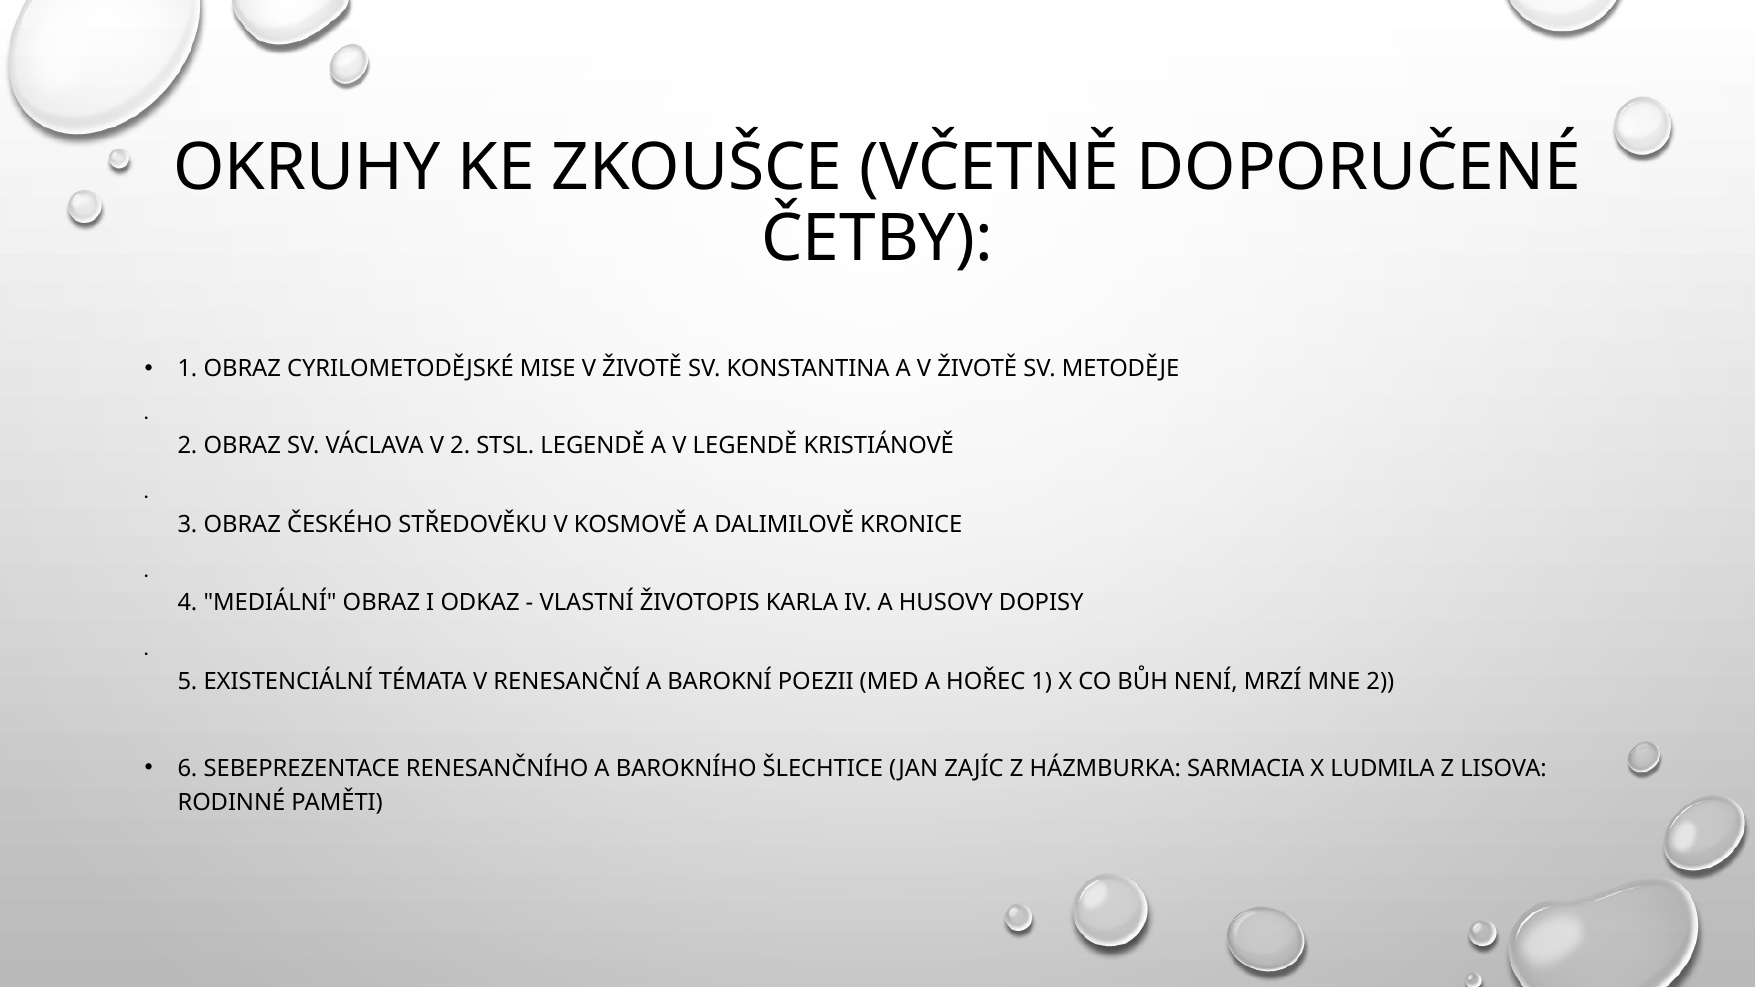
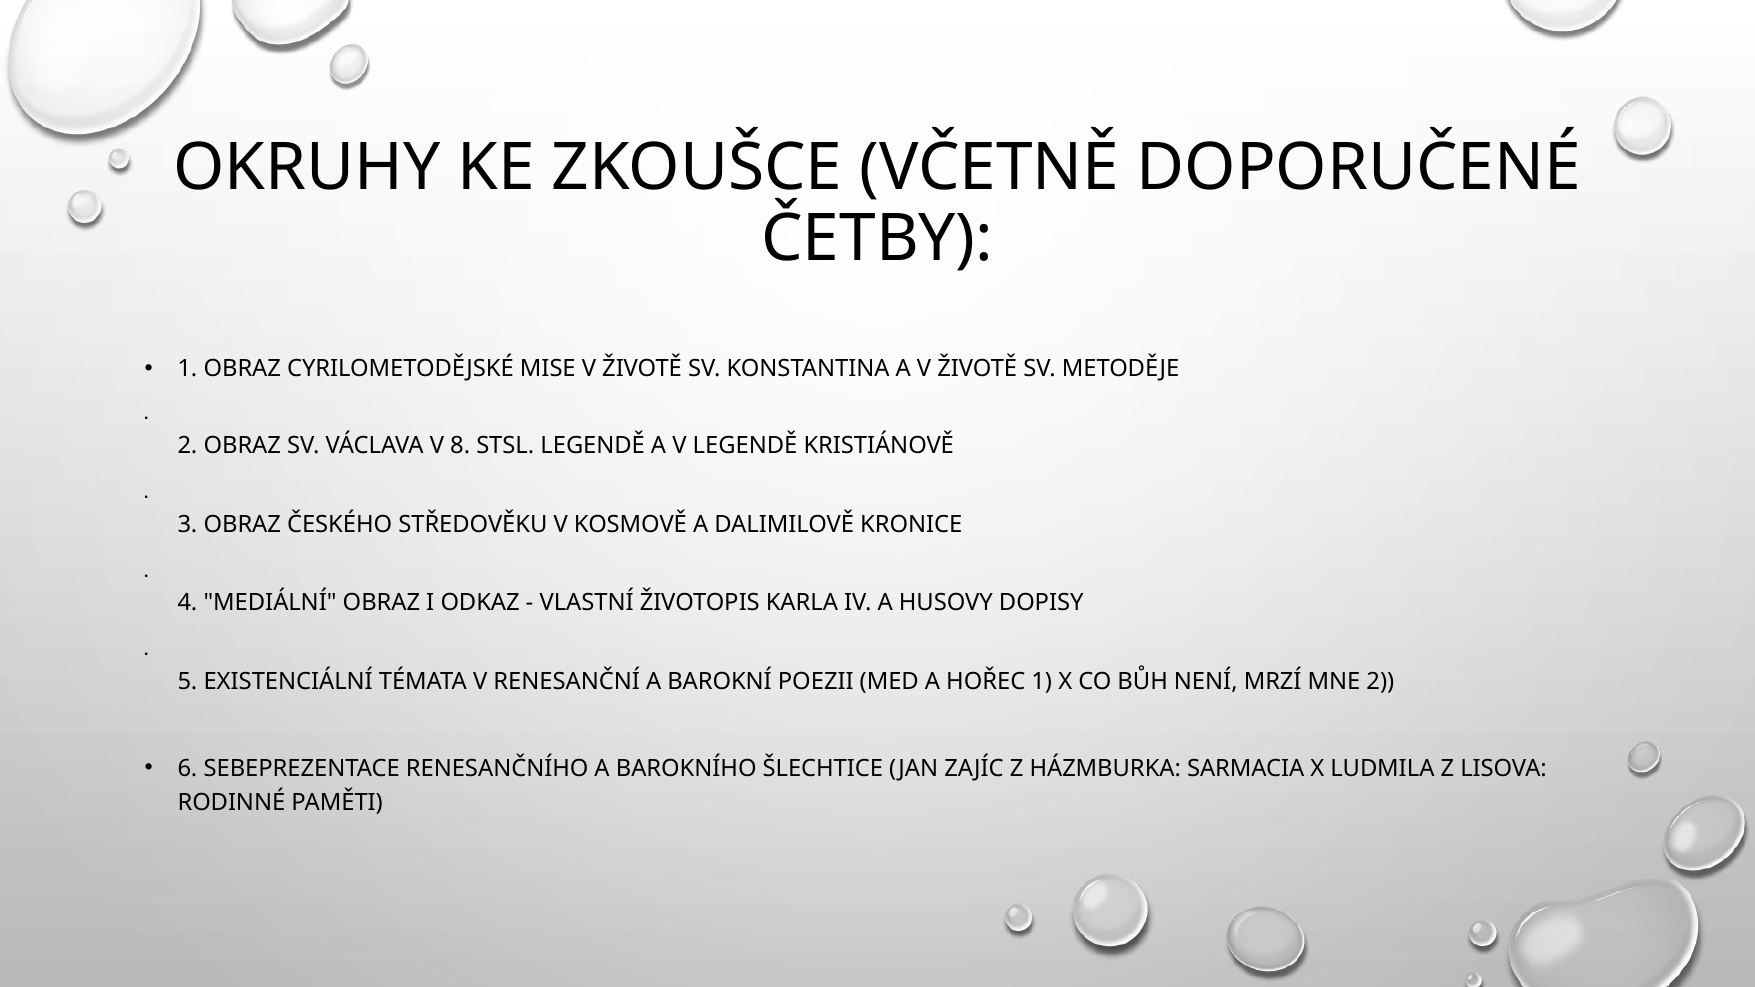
V 2: 2 -> 8
